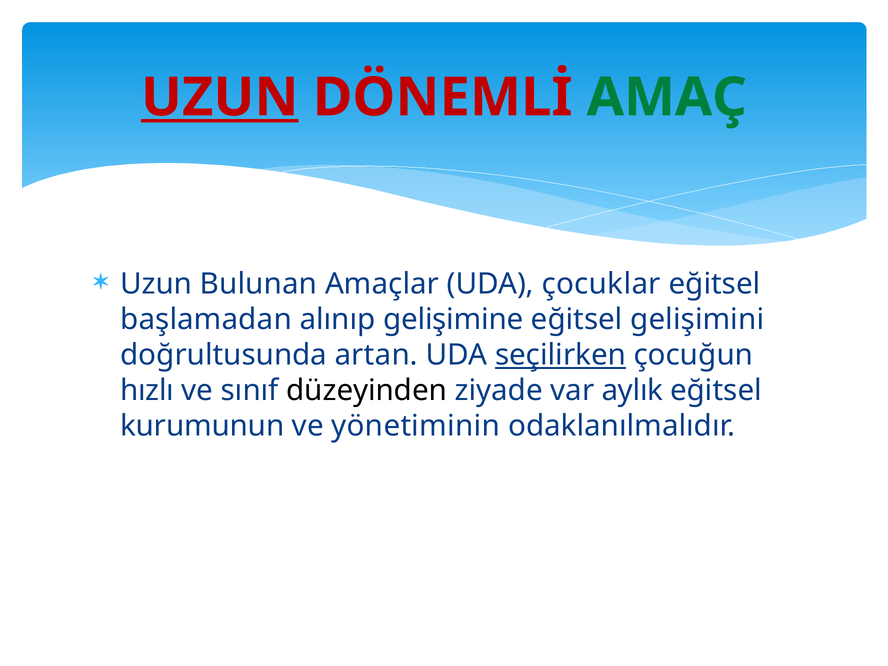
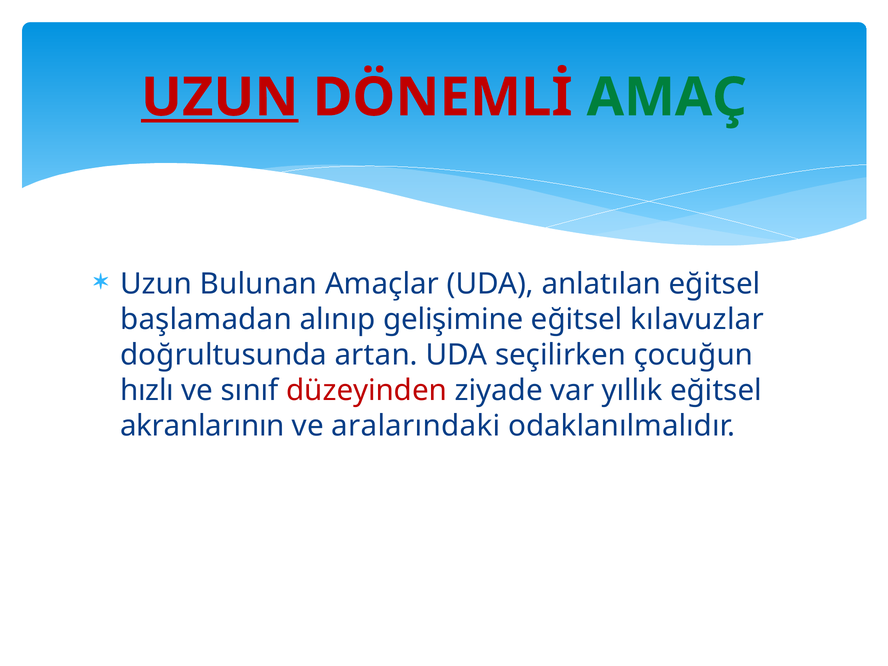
çocuklar: çocuklar -> anlatılan
gelişimini: gelişimini -> kılavuzlar
seçilirken underline: present -> none
düzeyinden colour: black -> red
aylık: aylık -> yıllık
kurumunun: kurumunun -> akranlarının
yönetiminin: yönetiminin -> aralarındaki
